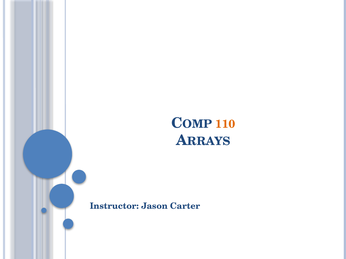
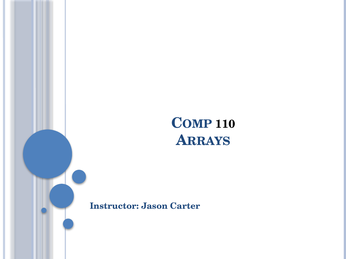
110 colour: orange -> black
